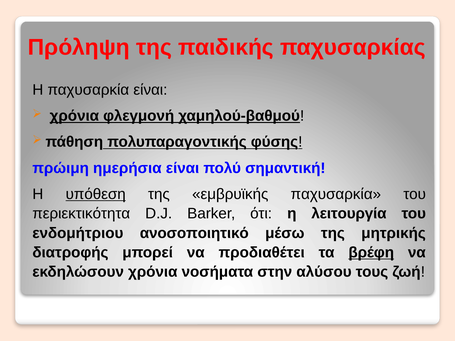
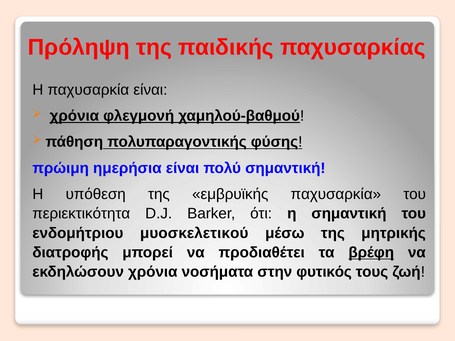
υπόθεση underline: present -> none
η λειτουργία: λειτουργία -> σημαντική
ανοσοποιητικό: ανοσοποιητικό -> μυοσκελετικού
αλύσου: αλύσου -> φυτικός
